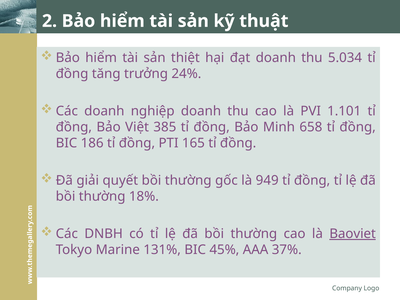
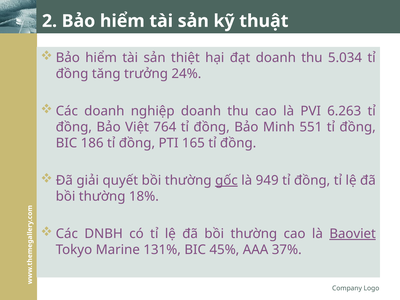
1.101: 1.101 -> 6.263
385: 385 -> 764
658: 658 -> 551
gốc underline: none -> present
